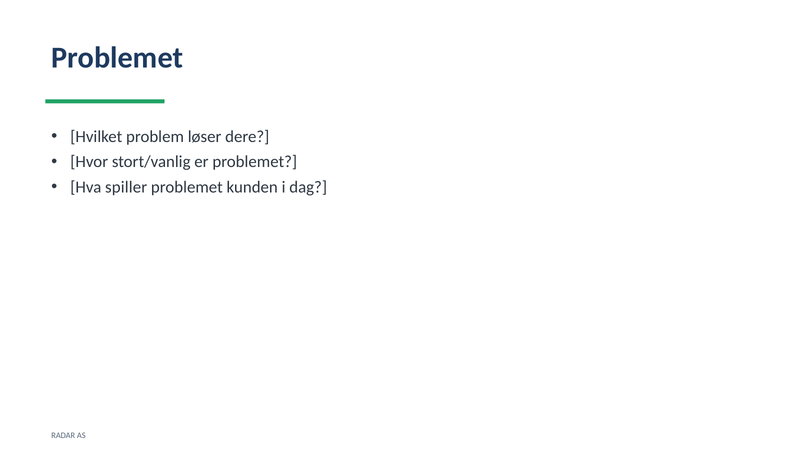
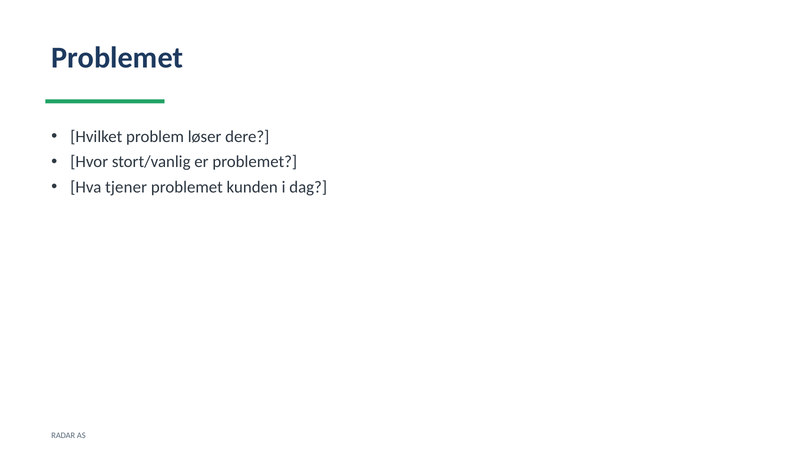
spiller: spiller -> tjener
